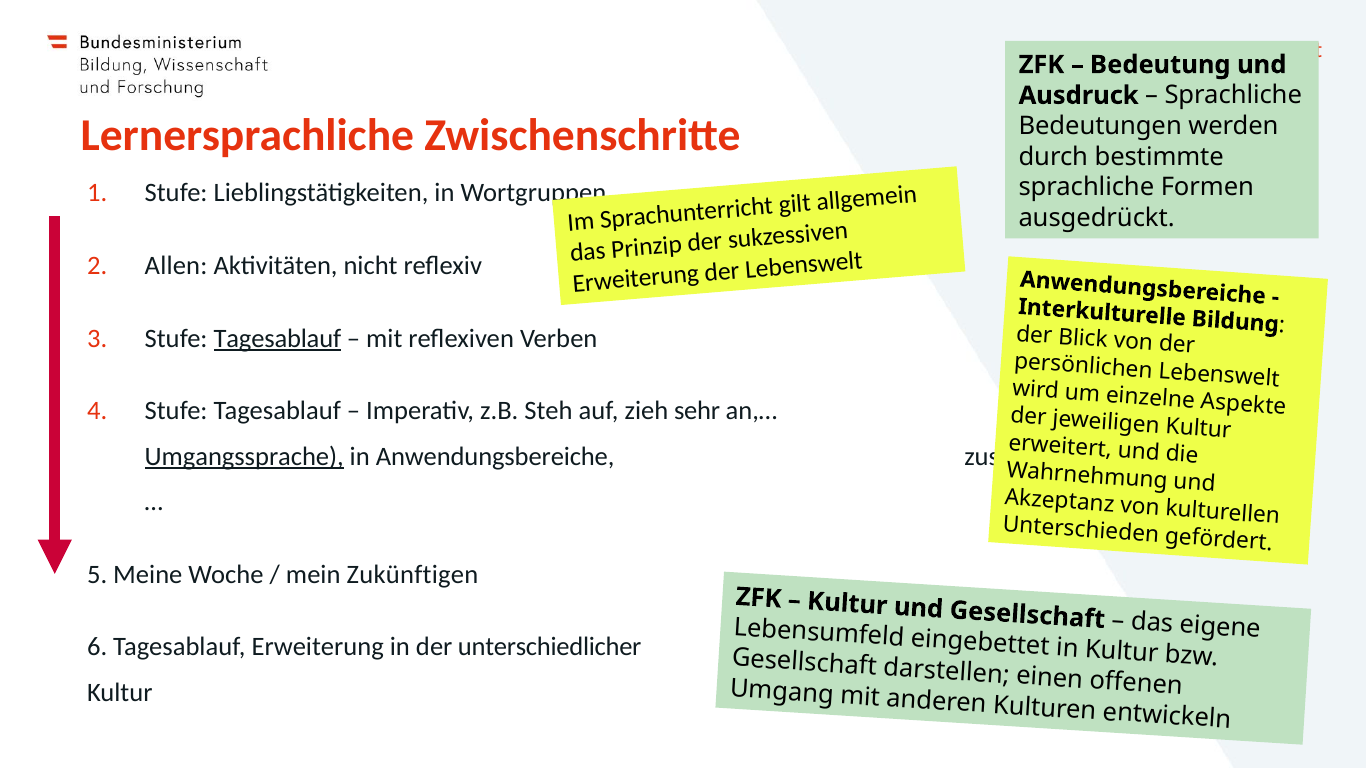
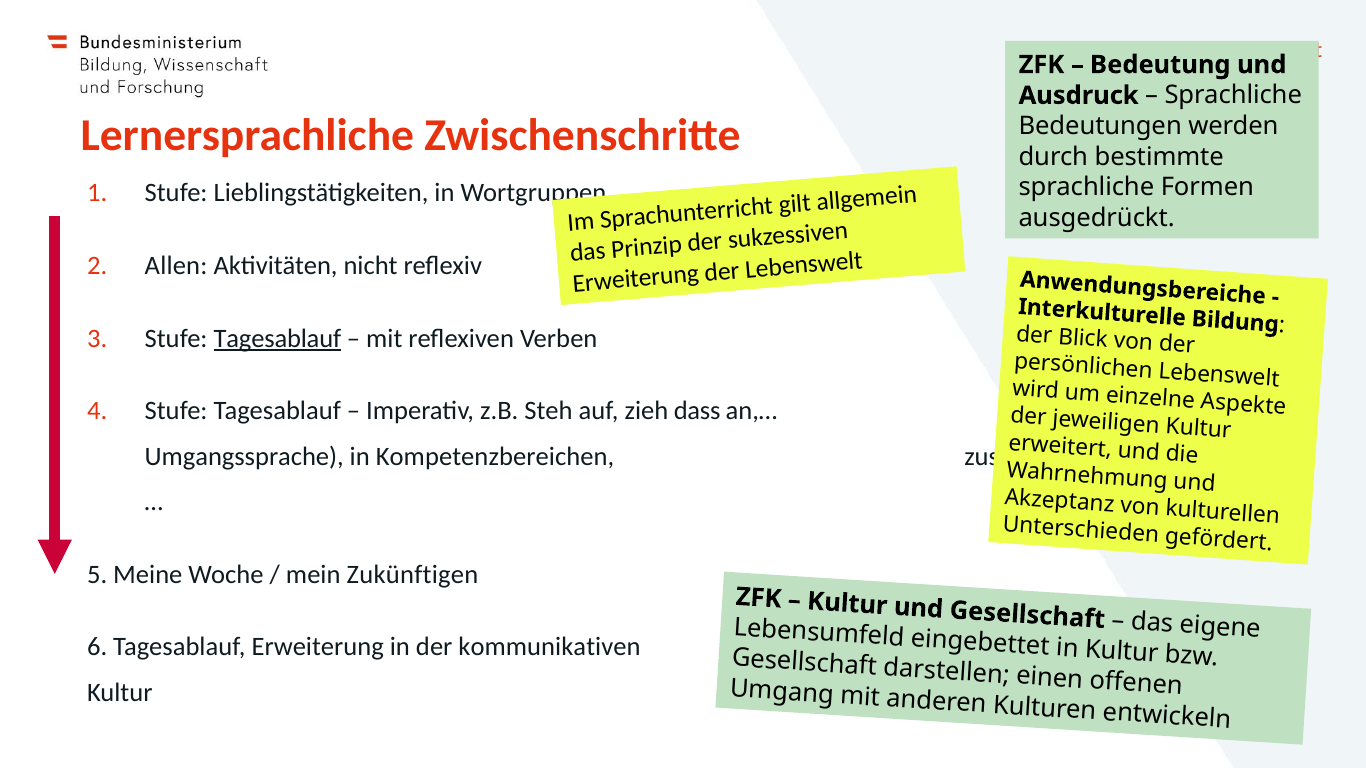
sehr: sehr -> dass
Umgangssprache underline: present -> none
in Anwendungsbereiche: Anwendungsbereiche -> Kompetenzbereichen
unterschiedlicher: unterschiedlicher -> kommunikativen
